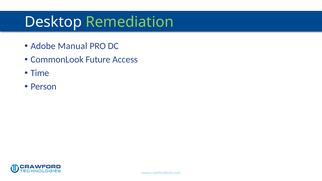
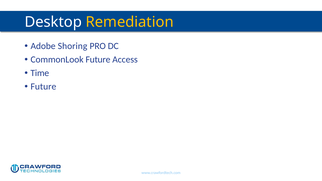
Remediation colour: light green -> yellow
Manual: Manual -> Shoring
Person at (44, 87): Person -> Future
